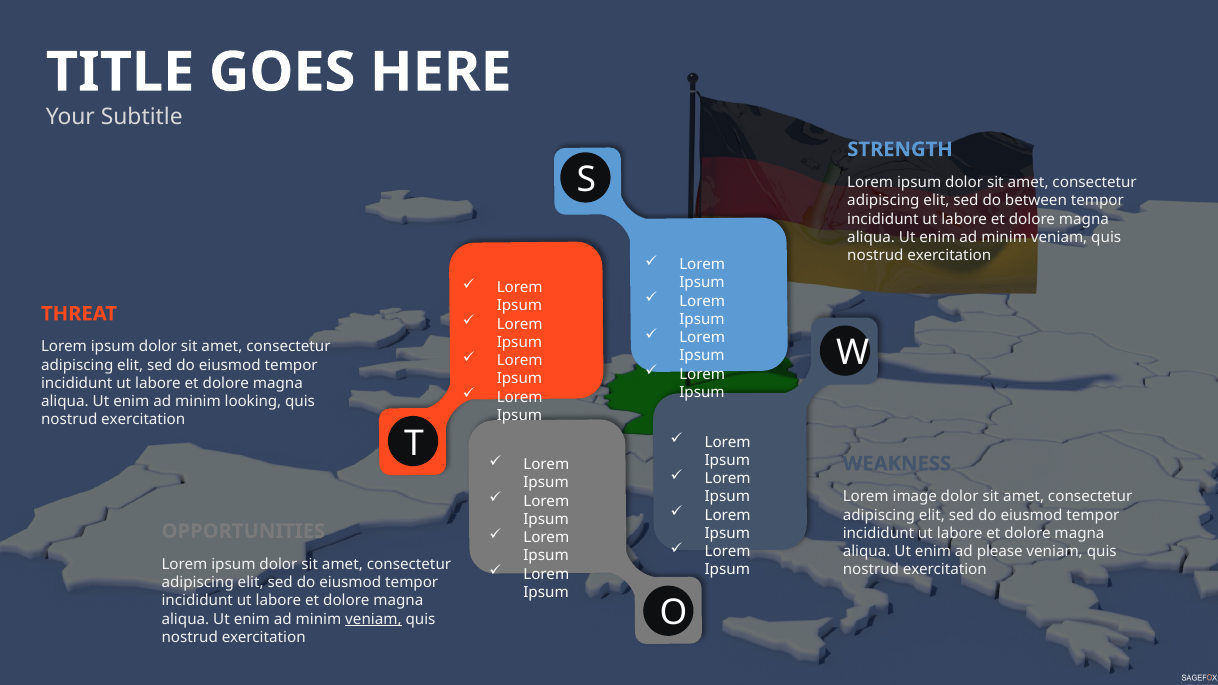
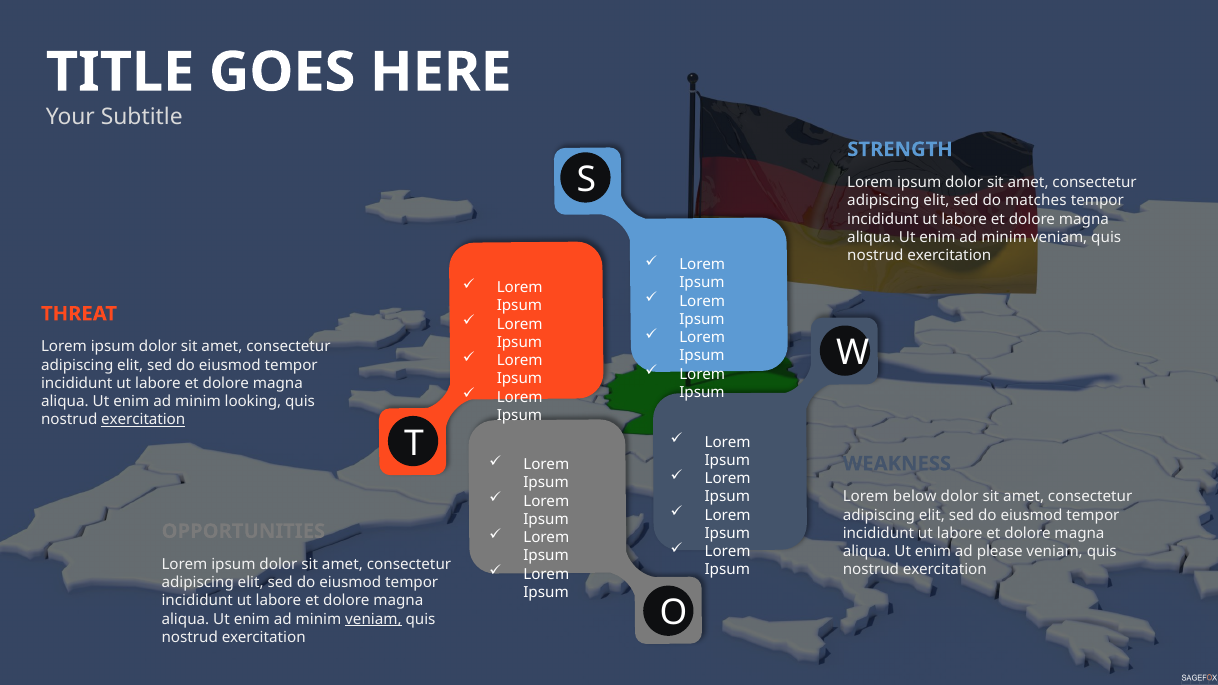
between: between -> matches
exercitation at (143, 420) underline: none -> present
image: image -> below
